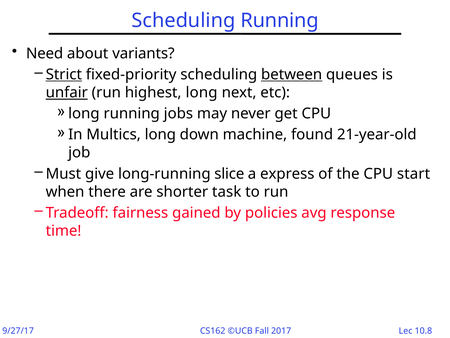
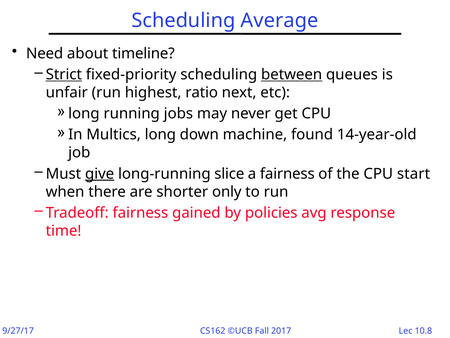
Scheduling Running: Running -> Average
variants: variants -> timeline
unfair underline: present -> none
highest long: long -> ratio
21-year-old: 21-year-old -> 14-year-old
give underline: none -> present
a express: express -> fairness
task: task -> only
